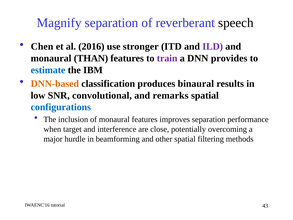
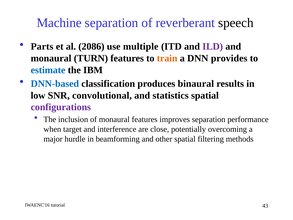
Magnify: Magnify -> Machine
Chen: Chen -> Parts
2016: 2016 -> 2086
stronger: stronger -> multiple
THAN: THAN -> TURN
train colour: purple -> orange
DNN-based colour: orange -> blue
remarks: remarks -> statistics
configurations colour: blue -> purple
